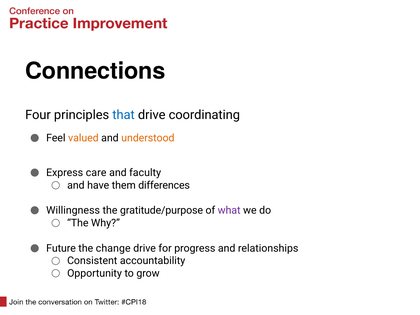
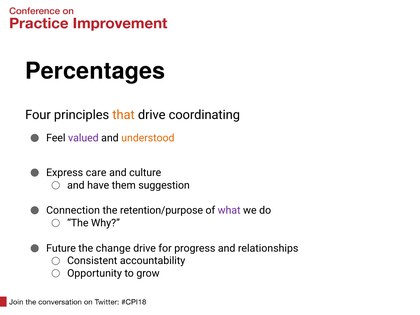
Connections: Connections -> Percentages
that colour: blue -> orange
valued colour: orange -> purple
faculty: faculty -> culture
differences: differences -> suggestion
Willingness: Willingness -> Connection
gratitude/purpose: gratitude/purpose -> retention/purpose
